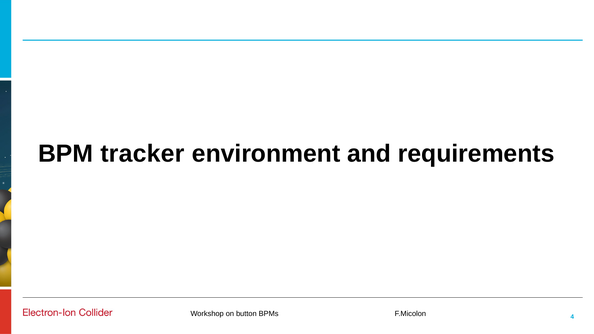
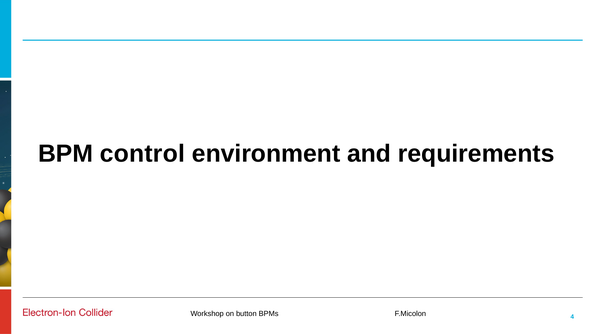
tracker: tracker -> control
